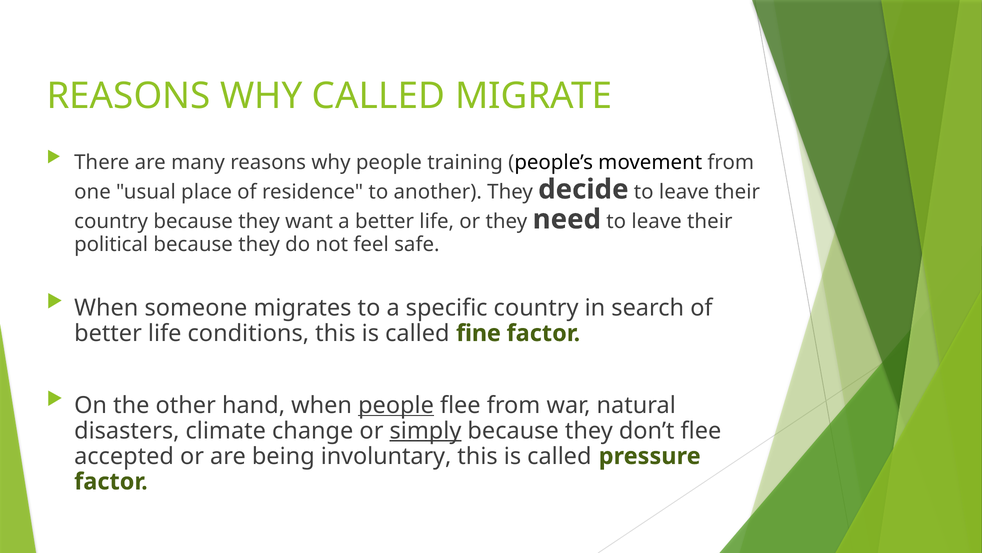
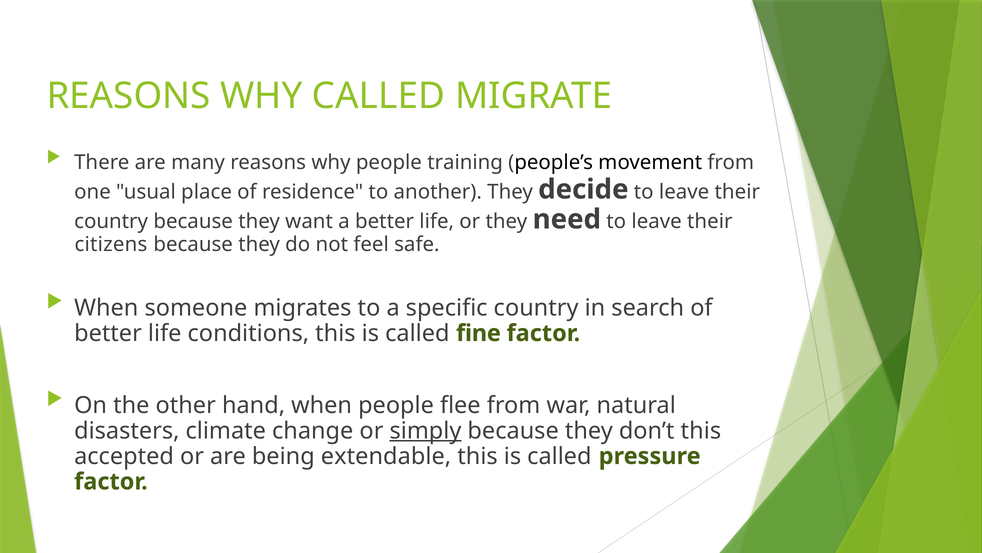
political: political -> citizens
people at (396, 405) underline: present -> none
don’t flee: flee -> this
involuntary: involuntary -> extendable
